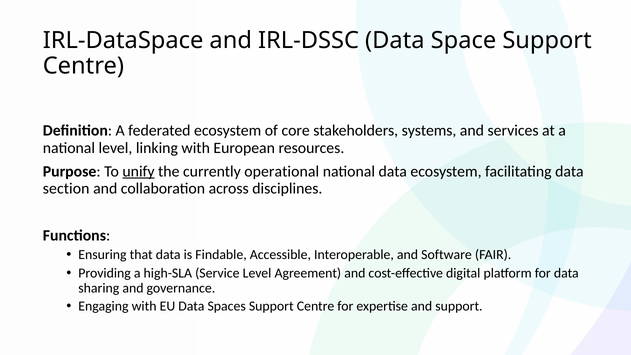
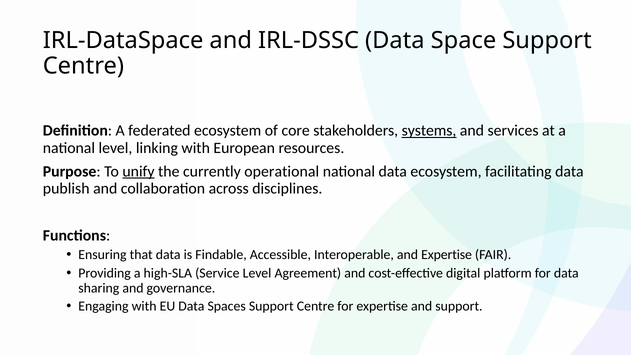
systems underline: none -> present
section: section -> publish
and Software: Software -> Expertise
